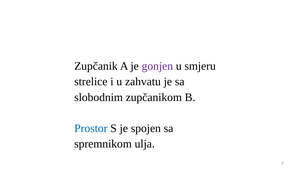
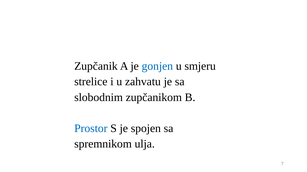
gonjen colour: purple -> blue
